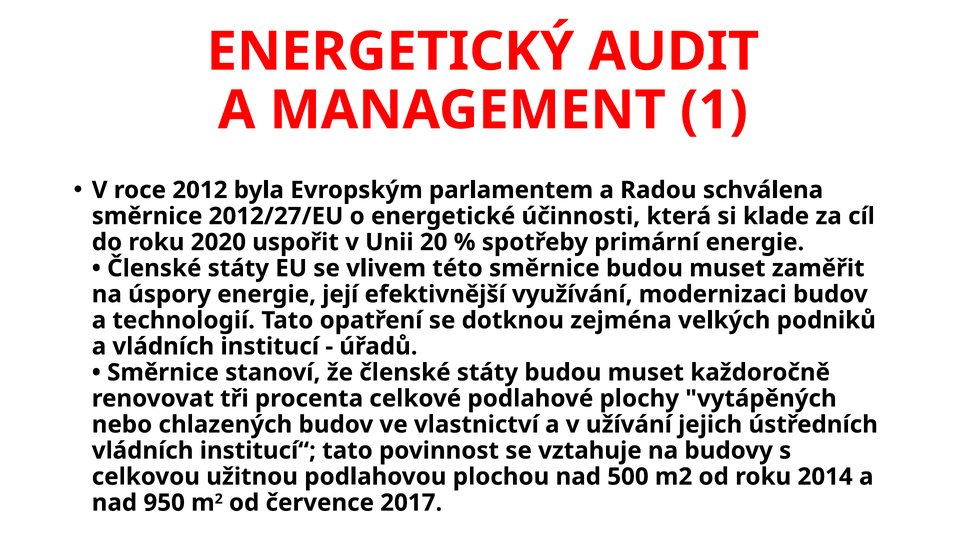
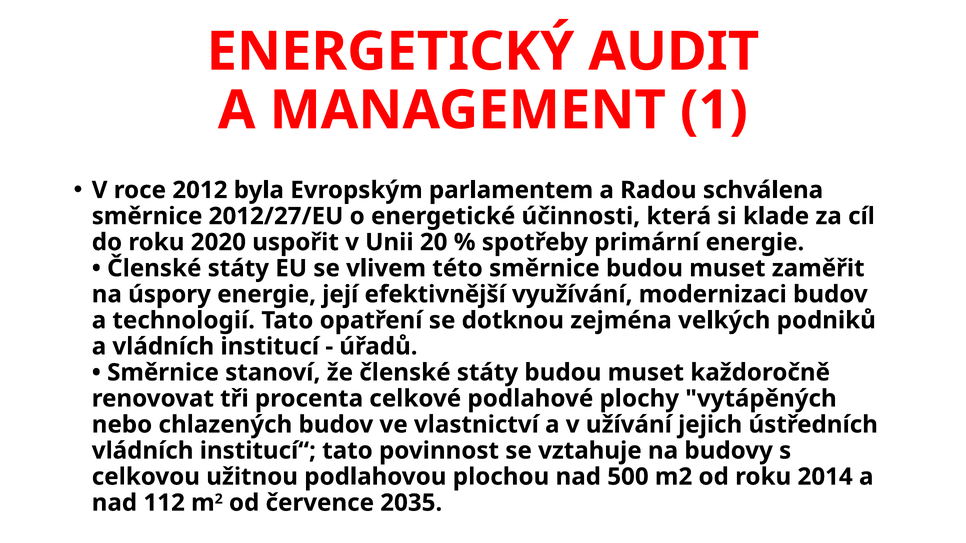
950: 950 -> 112
2017: 2017 -> 2035
